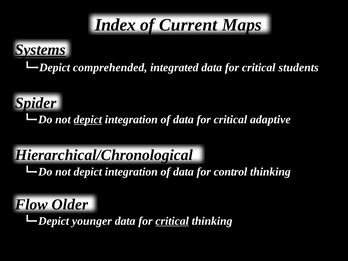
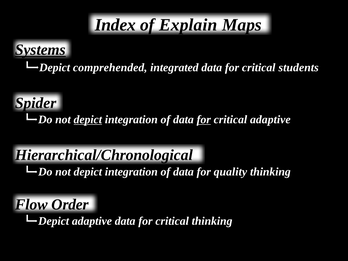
Current: Current -> Explain
for at (204, 120) underline: none -> present
control: control -> quality
Older: Older -> Order
Depict younger: younger -> adaptive
critical at (172, 221) underline: present -> none
